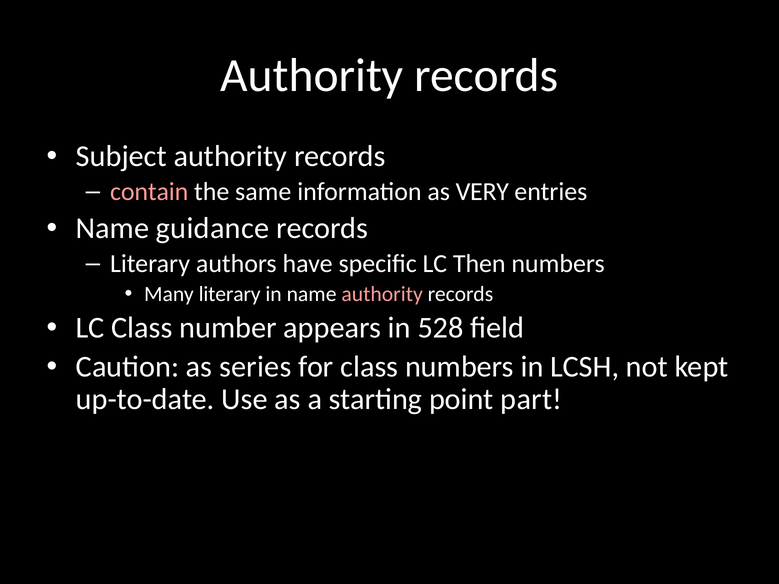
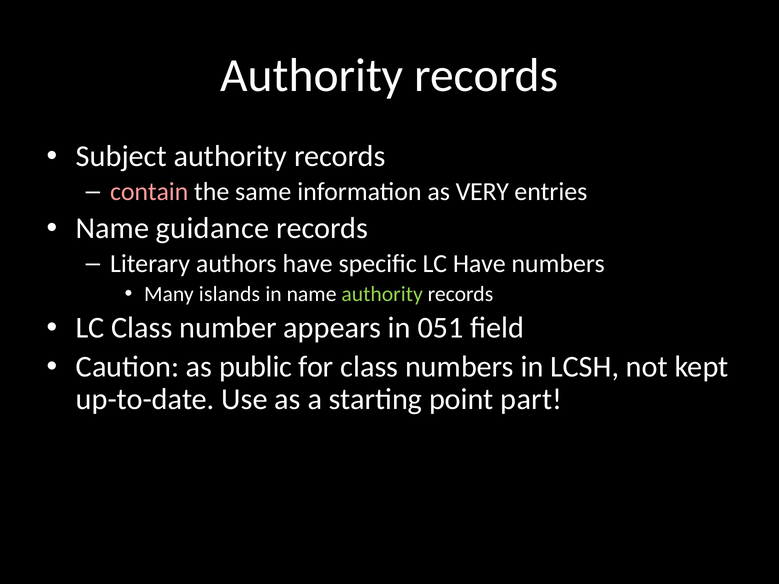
LC Then: Then -> Have
Many literary: literary -> islands
authority at (382, 294) colour: pink -> light green
528: 528 -> 051
series: series -> public
